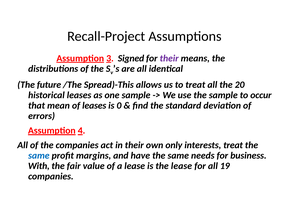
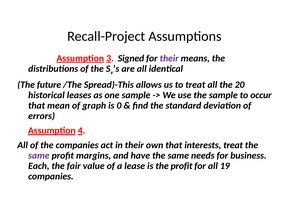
of leases: leases -> graph
own only: only -> that
same at (39, 156) colour: blue -> purple
With: With -> Each
the lease: lease -> profit
